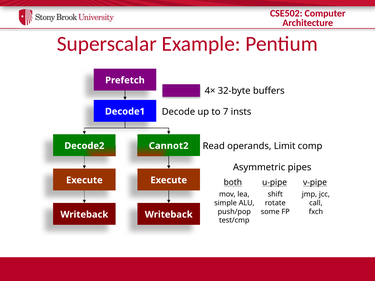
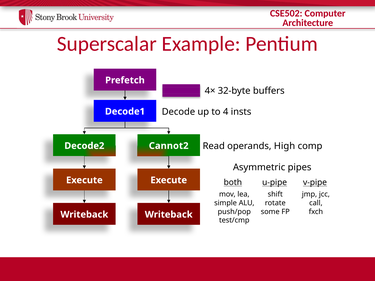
7: 7 -> 4
Limit: Limit -> High
